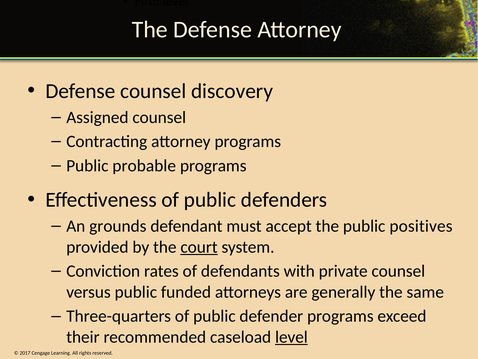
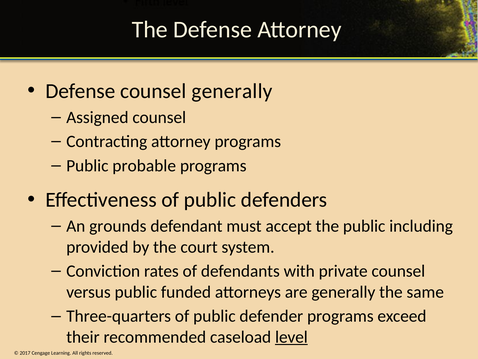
counsel discovery: discovery -> generally
positives: positives -> including
court underline: present -> none
